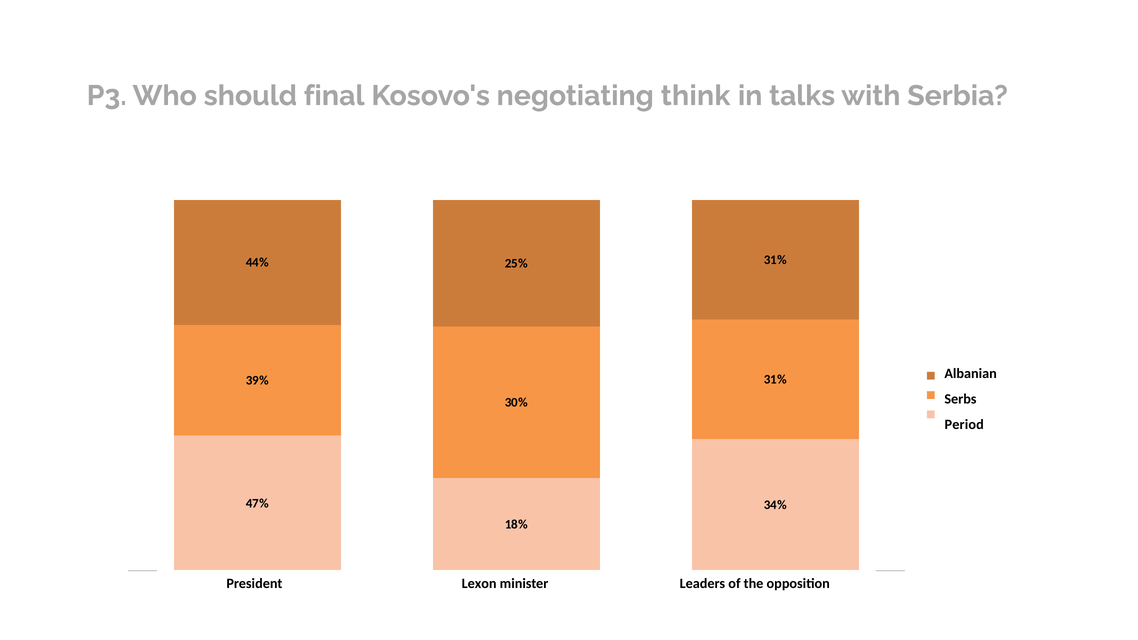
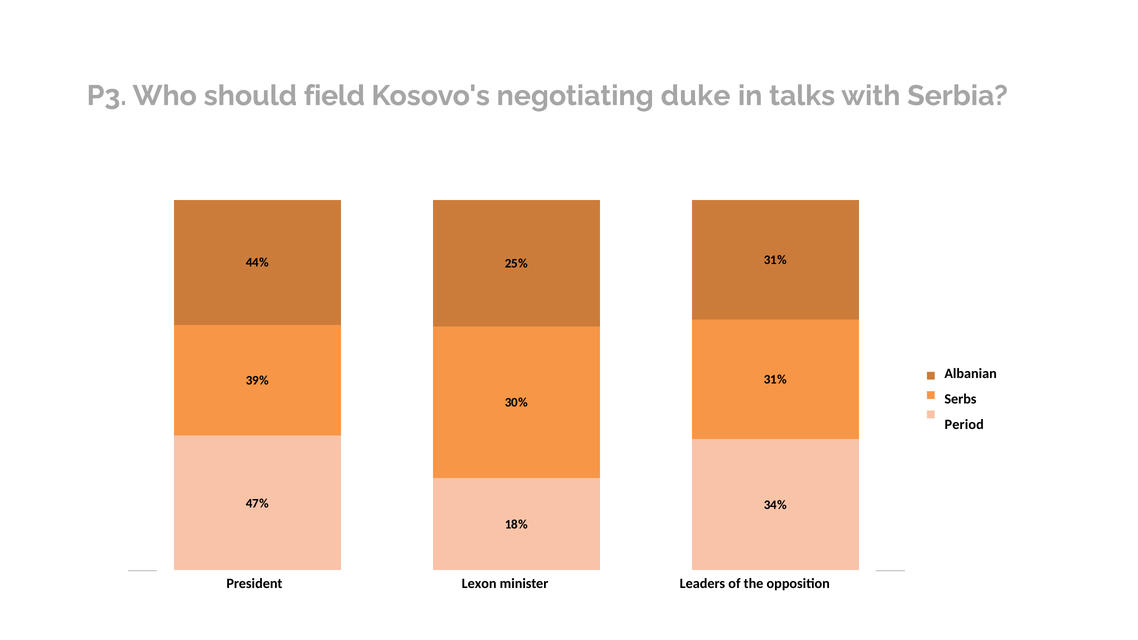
final: final -> field
think: think -> duke
